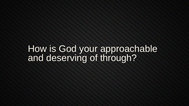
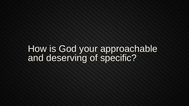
through: through -> specific
